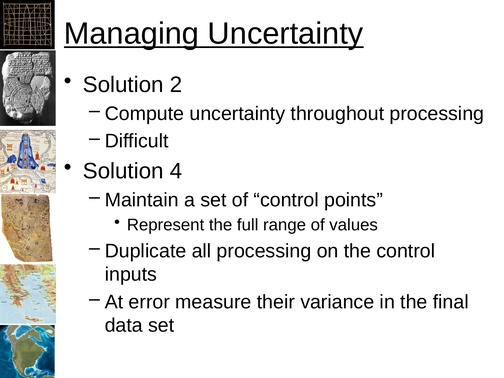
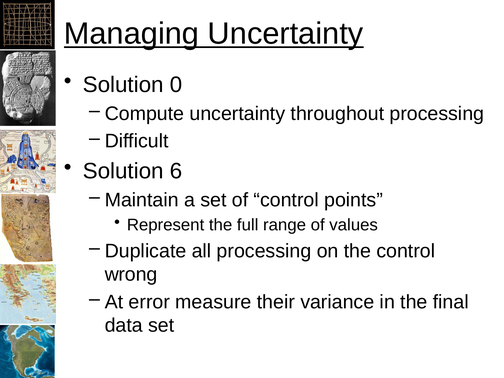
2: 2 -> 0
4: 4 -> 6
inputs: inputs -> wrong
